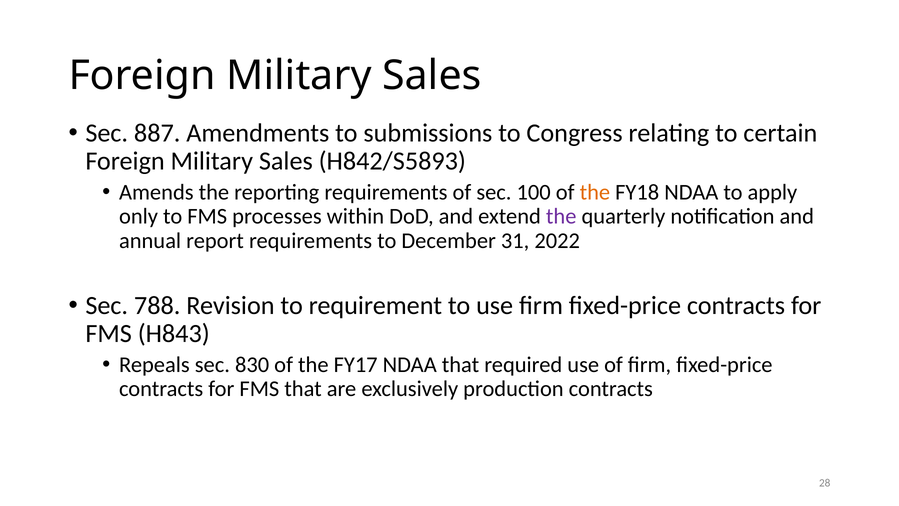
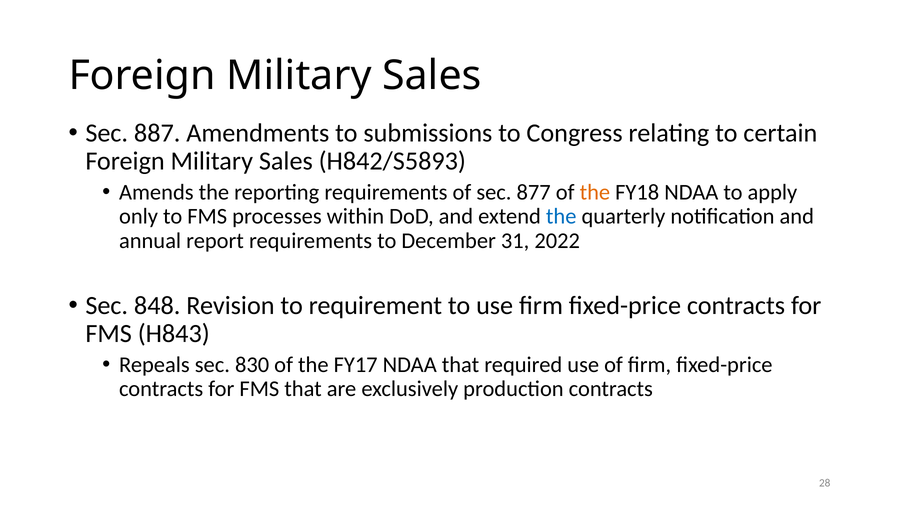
100: 100 -> 877
the at (561, 216) colour: purple -> blue
788: 788 -> 848
